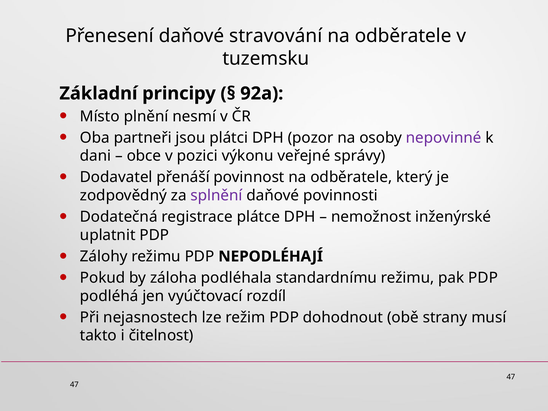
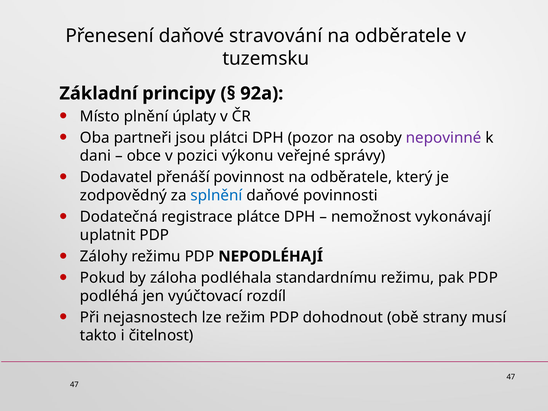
nesmí: nesmí -> úplaty
splnění colour: purple -> blue
inženýrské: inženýrské -> vykonávají
